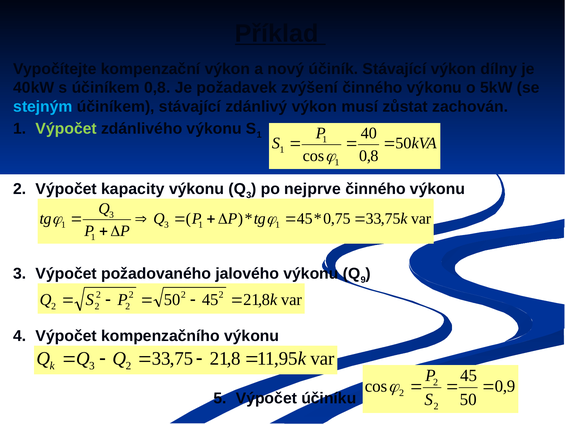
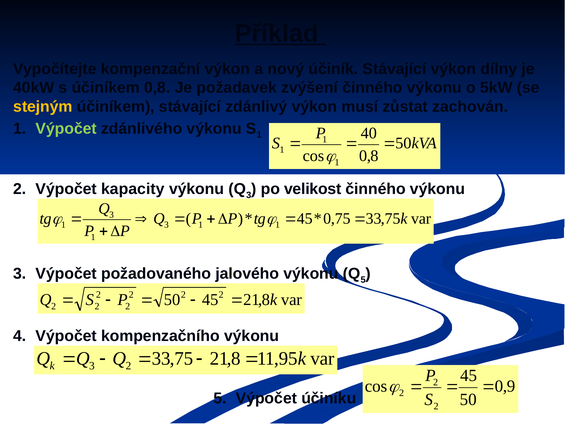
stejným colour: light blue -> yellow
nejprve: nejprve -> velikost
9 at (363, 280): 9 -> 5
